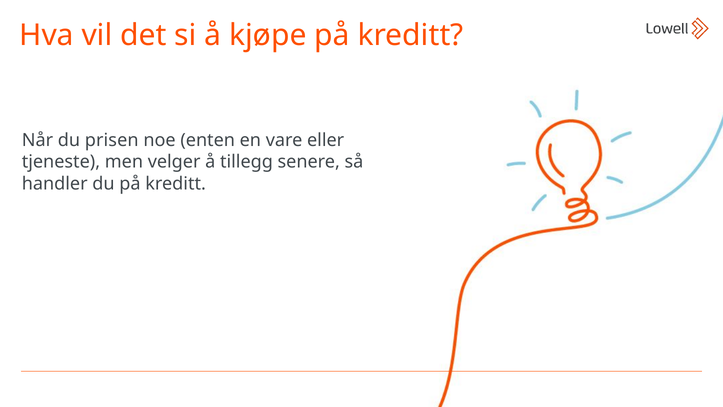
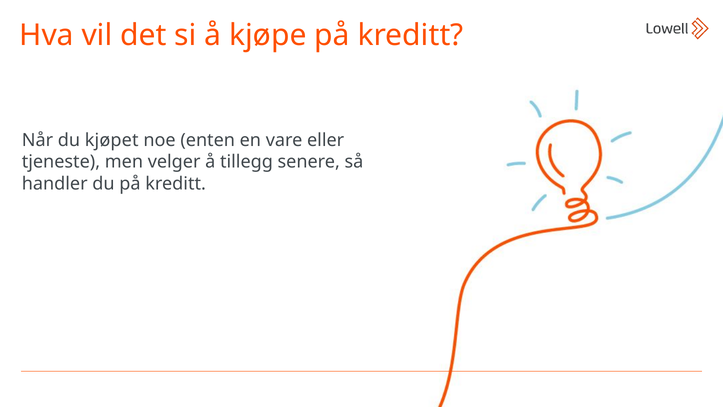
prisen: prisen -> kjøpet
